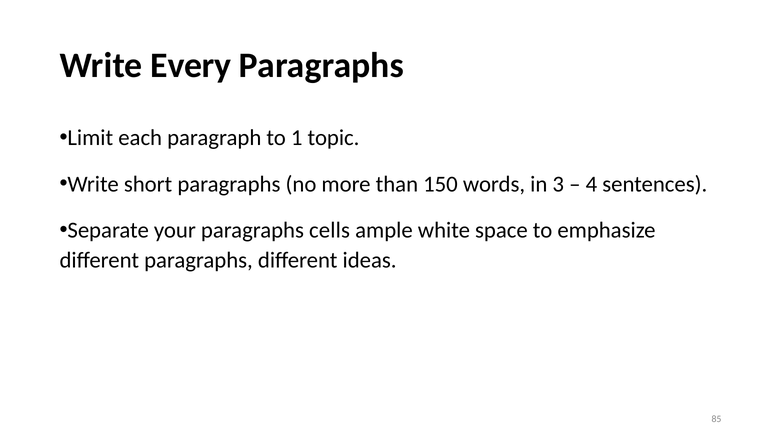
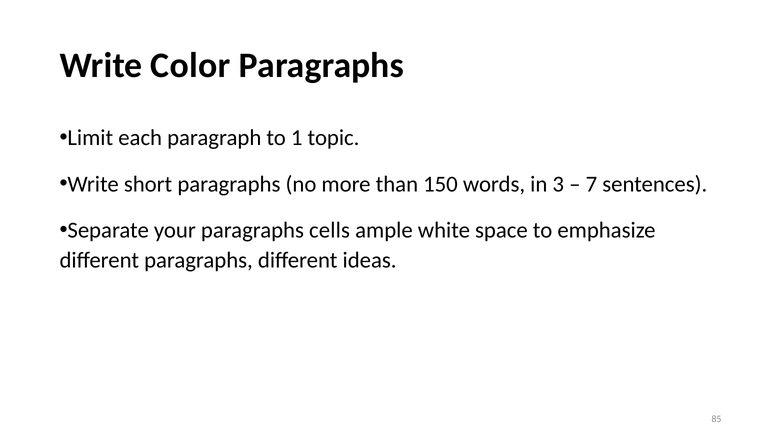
Every: Every -> Color
4: 4 -> 7
